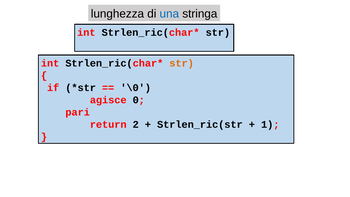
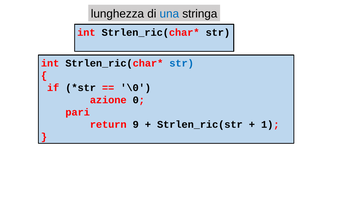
str at (182, 63) colour: orange -> blue
agisce: agisce -> azione
2: 2 -> 9
